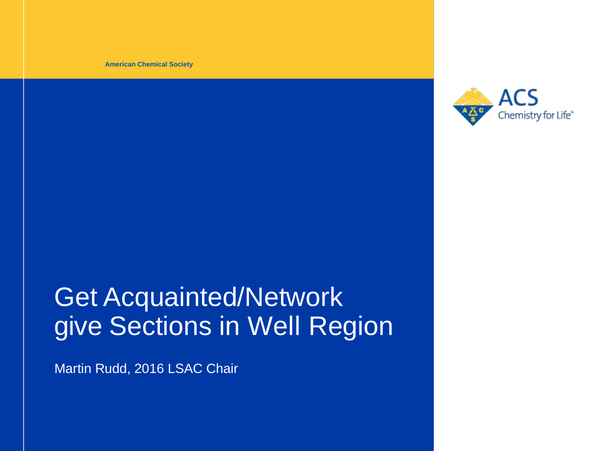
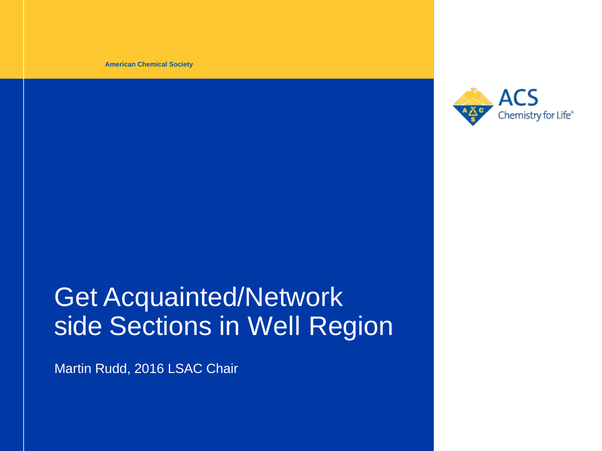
give: give -> side
